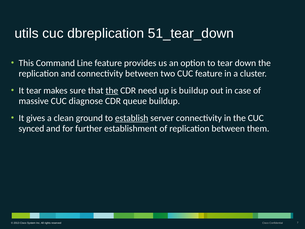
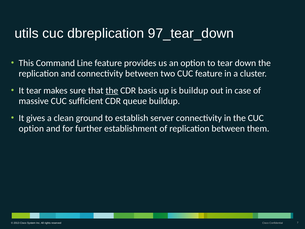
51_tear_down: 51_tear_down -> 97_tear_down
need: need -> basis
diagnose: diagnose -> sufficient
establish underline: present -> none
synced at (31, 128): synced -> option
